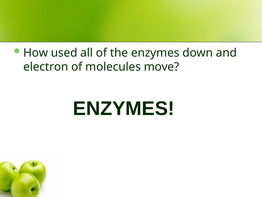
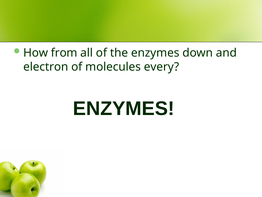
used: used -> from
move: move -> every
